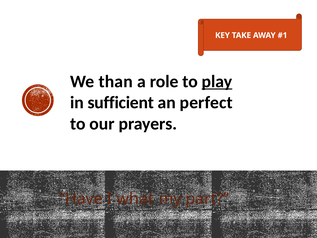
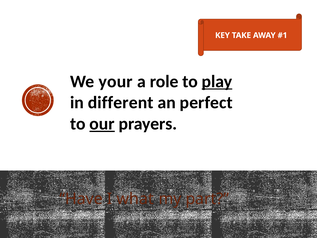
than: than -> your
sufficient: sufficient -> different
our underline: none -> present
